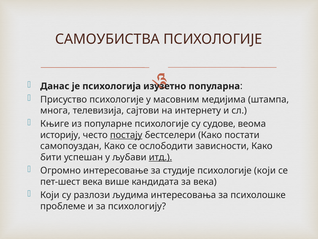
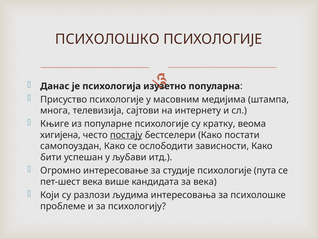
САМОУБИСТВА: САМОУБИСТВА -> ПСИХОЛОШКО
судове: судове -> кратку
историју: историју -> хигијена
итд underline: present -> none
психологије који: који -> пута
